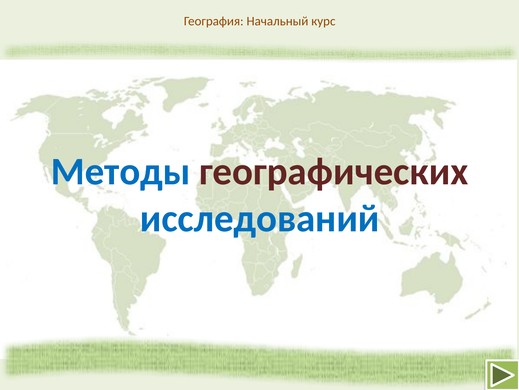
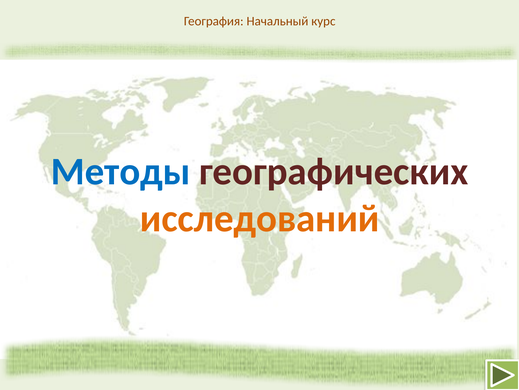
исследований colour: blue -> orange
